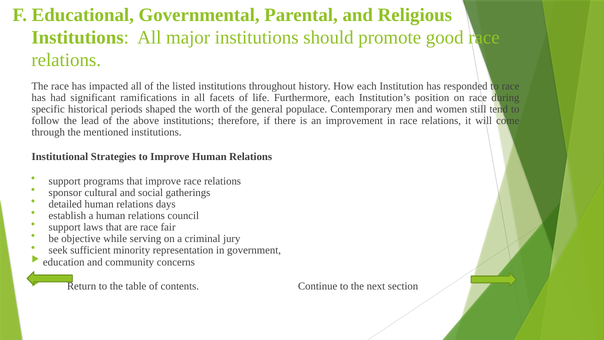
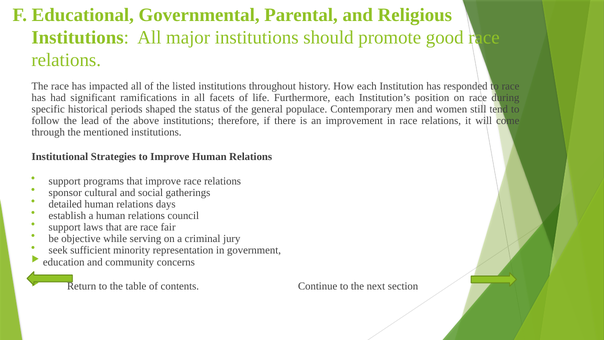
worth: worth -> status
